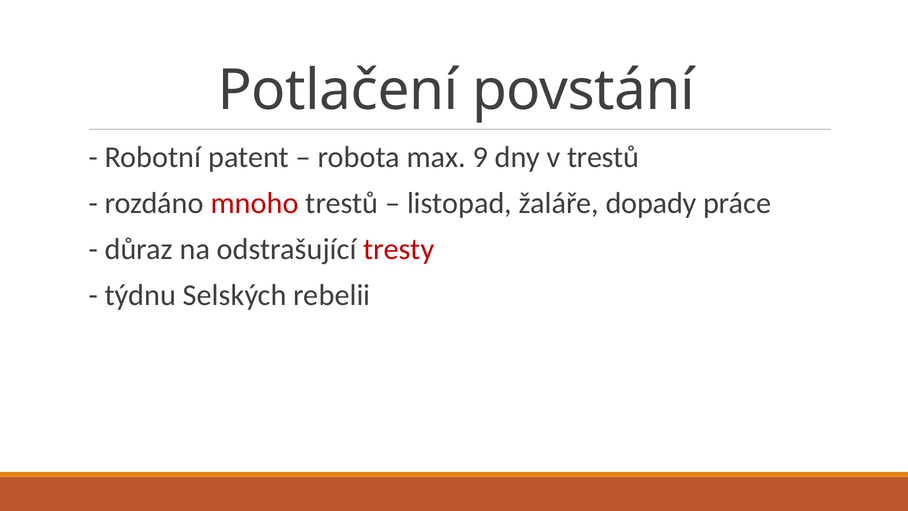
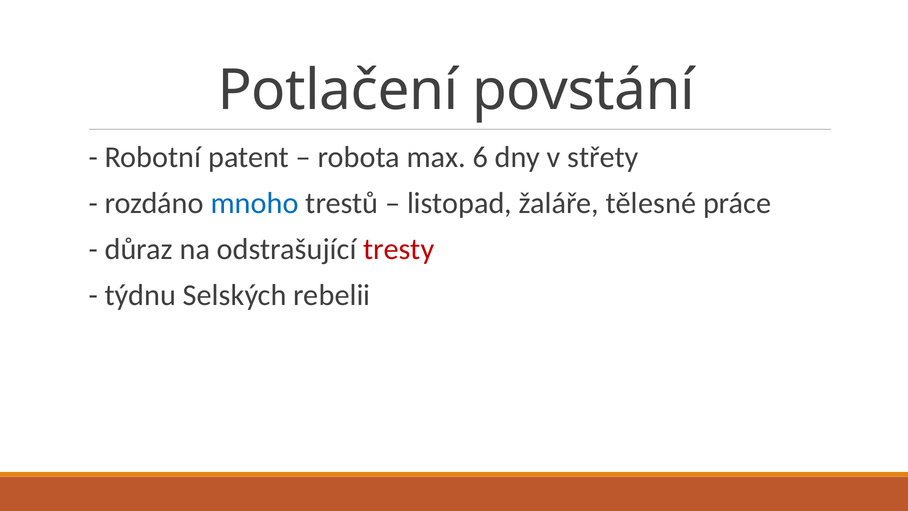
9: 9 -> 6
v trestů: trestů -> střety
mnoho colour: red -> blue
dopady: dopady -> tělesné
